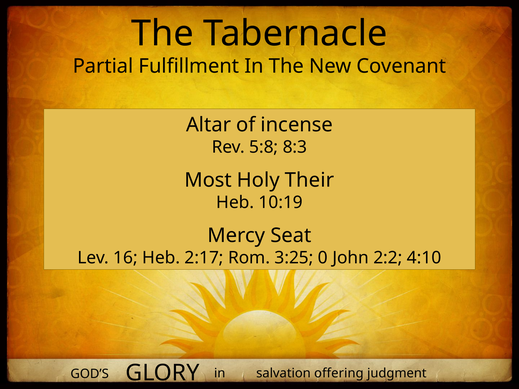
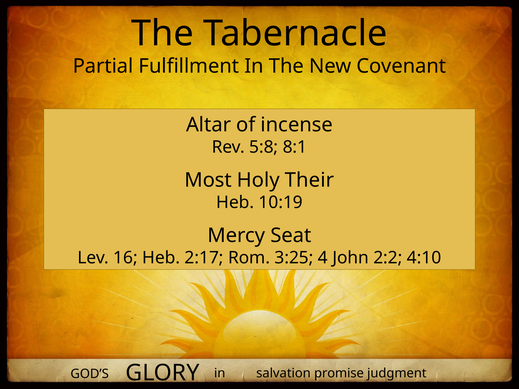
8:3: 8:3 -> 8:1
0: 0 -> 4
offering: offering -> promise
